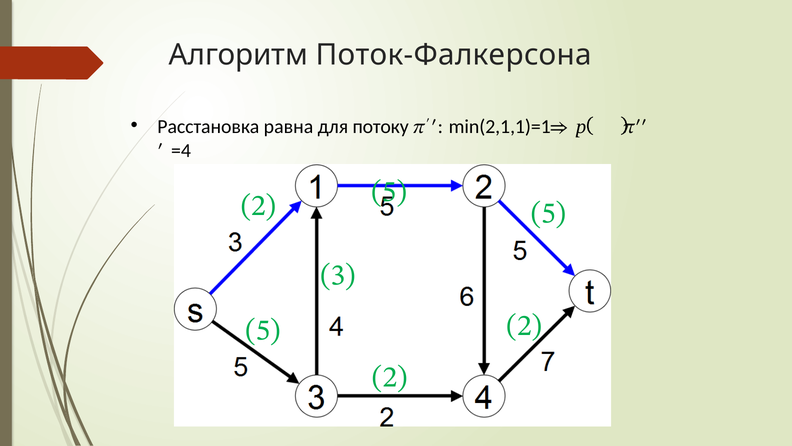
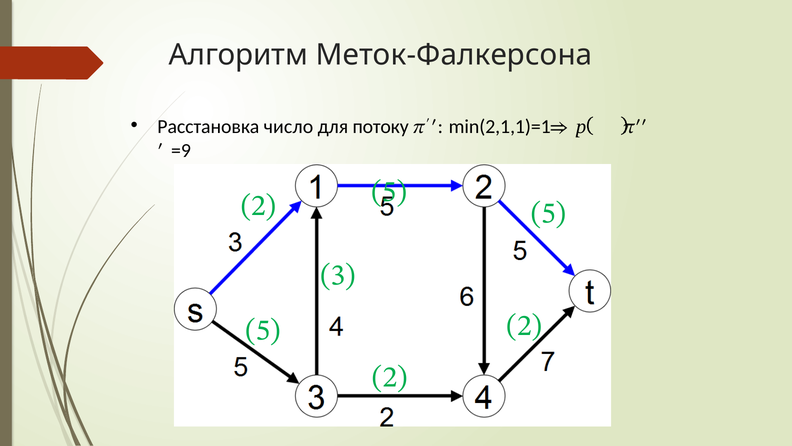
Поток-Фалкерсона: Поток-Фалкерсона -> Меток-Фалкерсона
равна: равна -> число
=4: =4 -> =9
